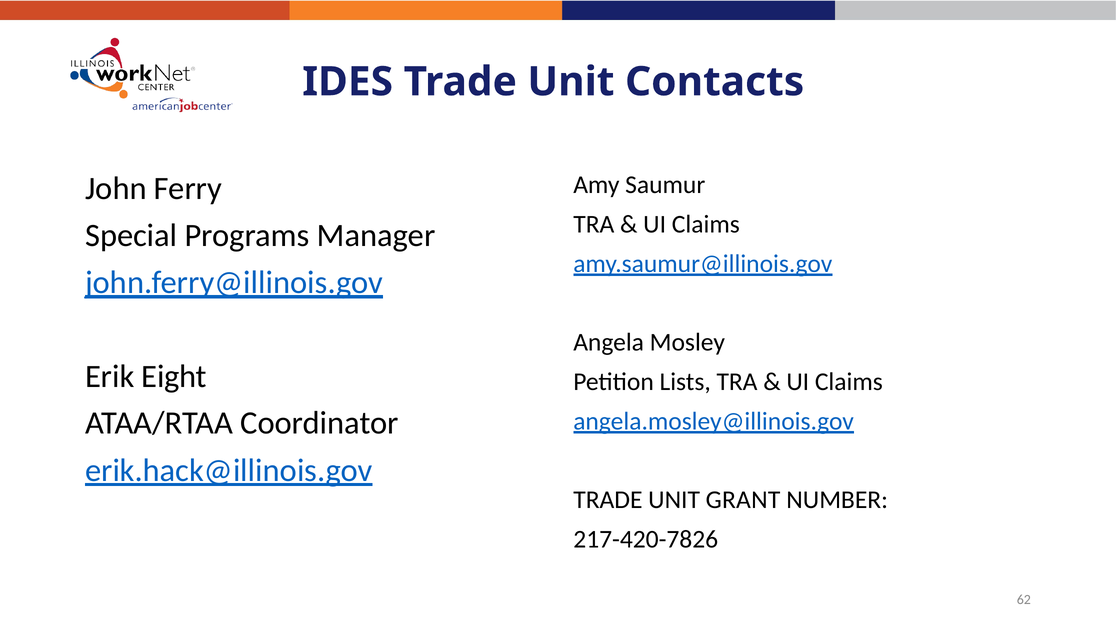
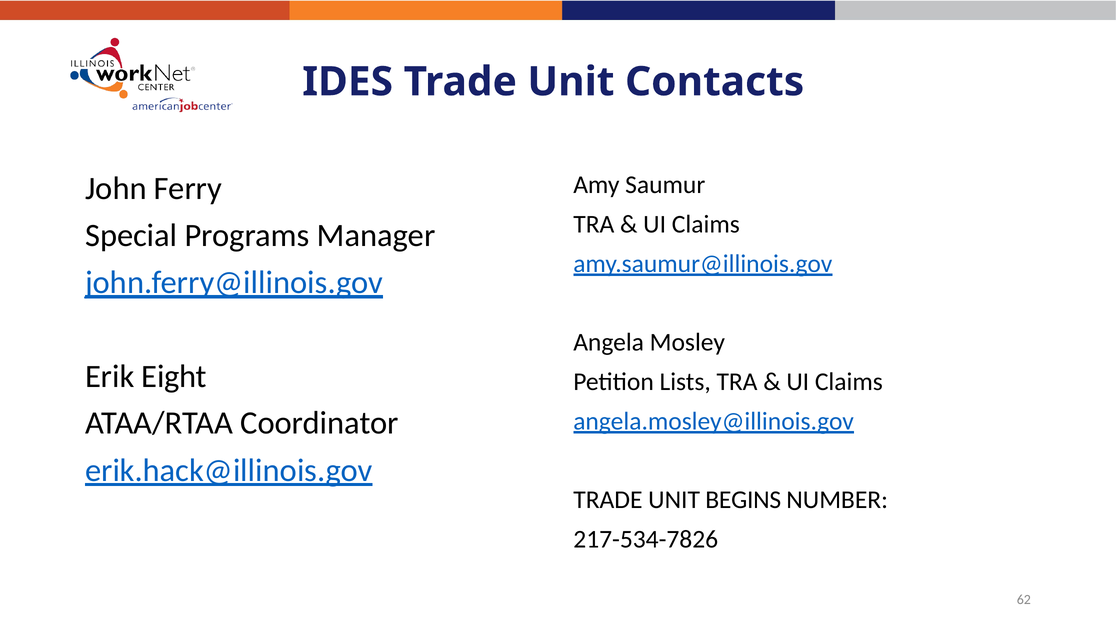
GRANT: GRANT -> BEGINS
217-420-7826: 217-420-7826 -> 217-534-7826
